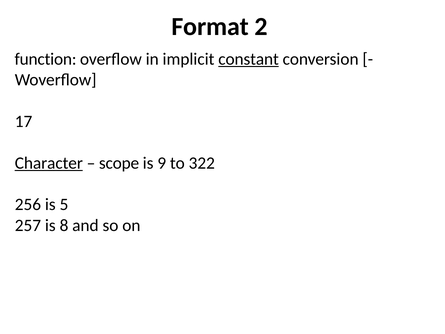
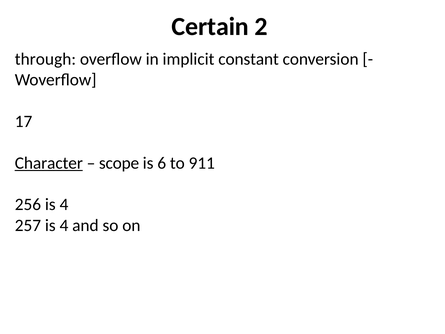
Format: Format -> Certain
function: function -> through
constant underline: present -> none
9: 9 -> 6
322: 322 -> 911
256 is 5: 5 -> 4
257 is 8: 8 -> 4
